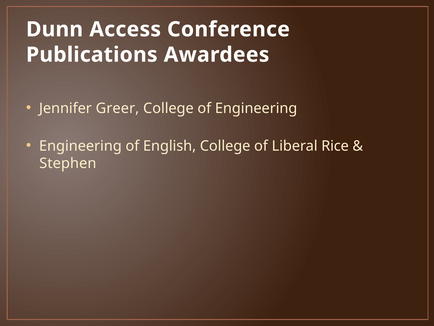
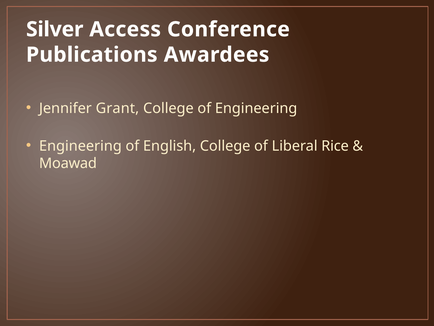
Dunn: Dunn -> Silver
Greer: Greer -> Grant
Stephen: Stephen -> Moawad
